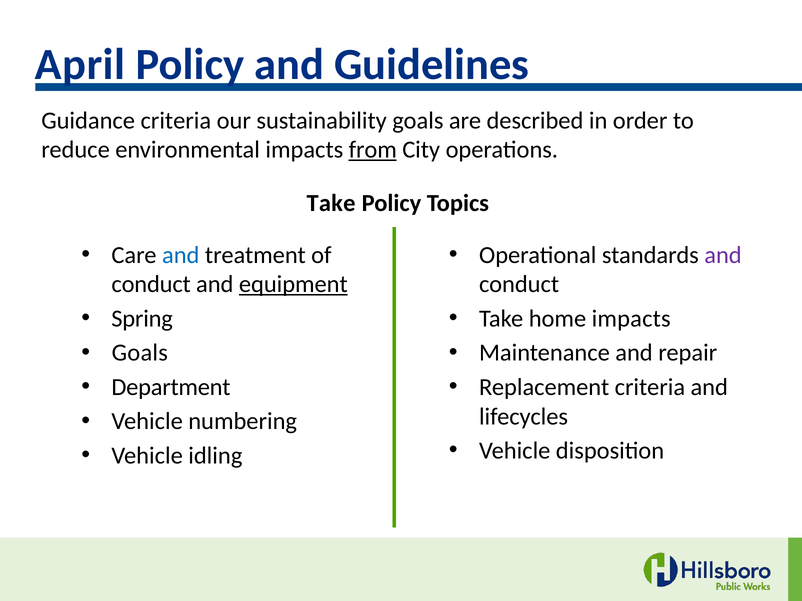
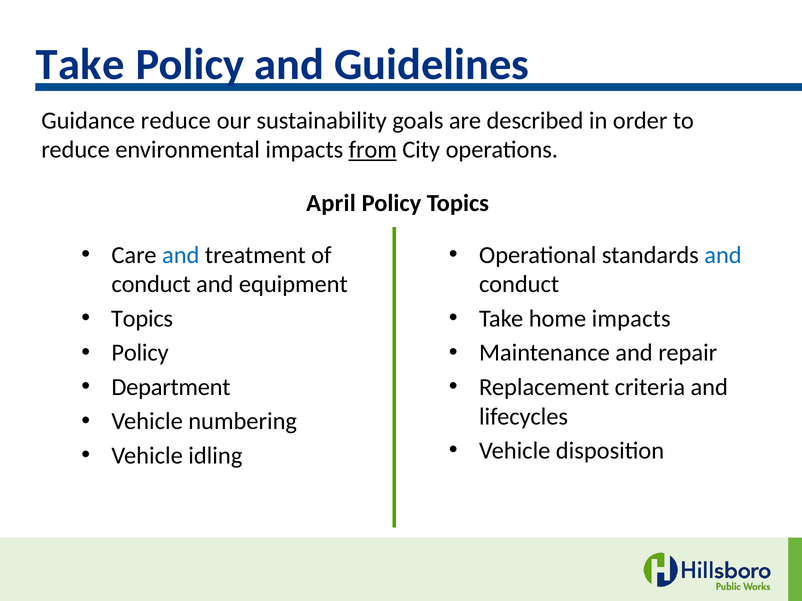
April at (80, 65): April -> Take
Guidance criteria: criteria -> reduce
Take at (331, 203): Take -> April
and at (723, 255) colour: purple -> blue
equipment underline: present -> none
Spring at (142, 319): Spring -> Topics
Goals at (140, 353): Goals -> Policy
